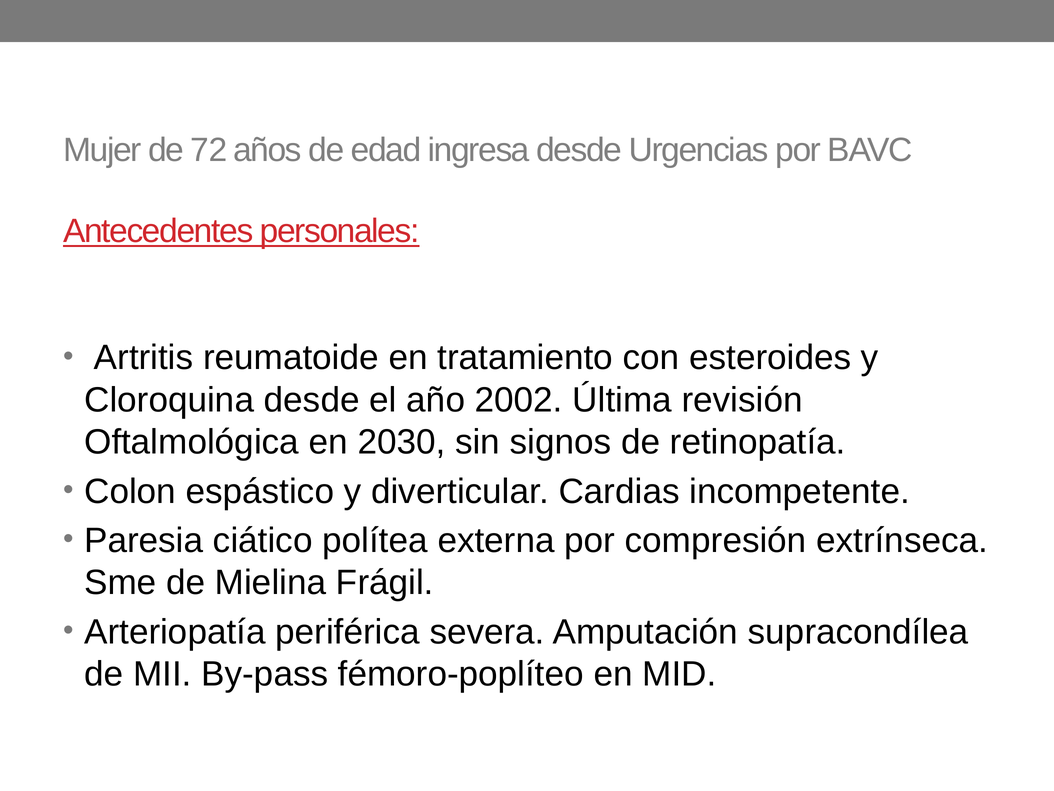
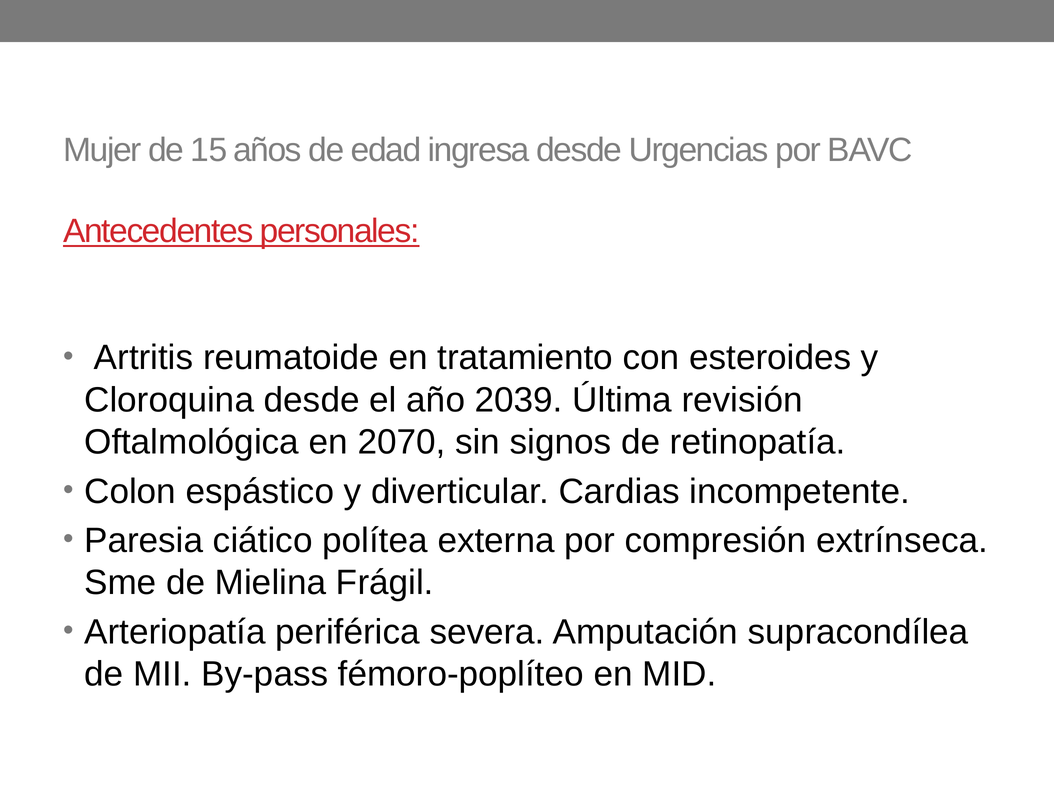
72: 72 -> 15
2002: 2002 -> 2039
2030: 2030 -> 2070
